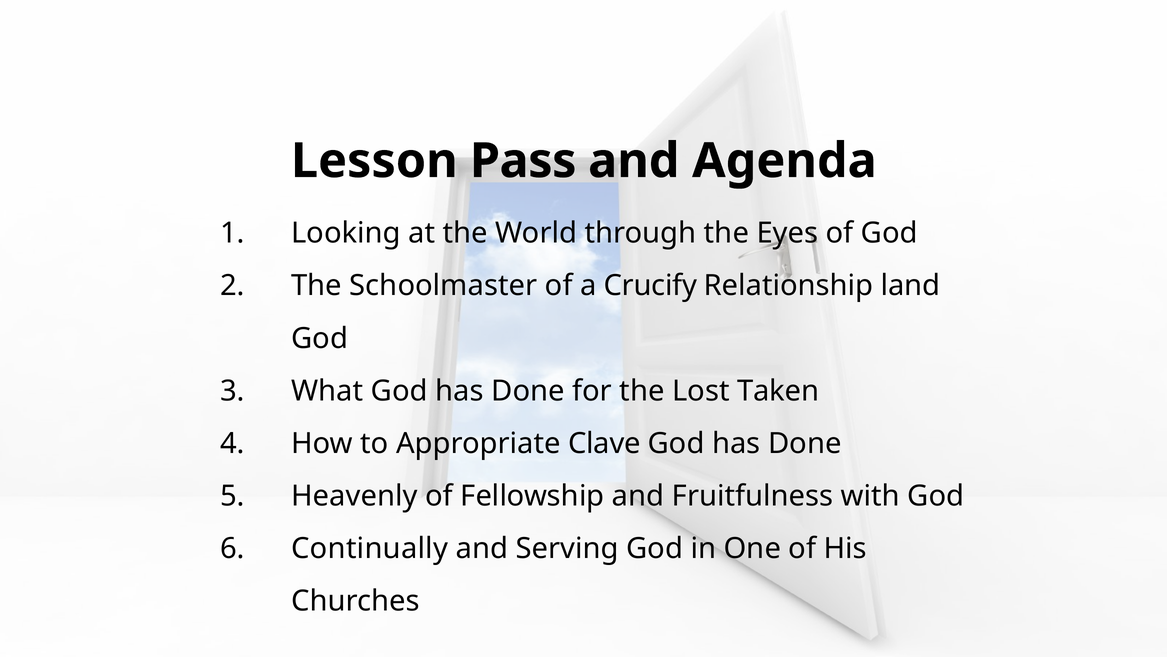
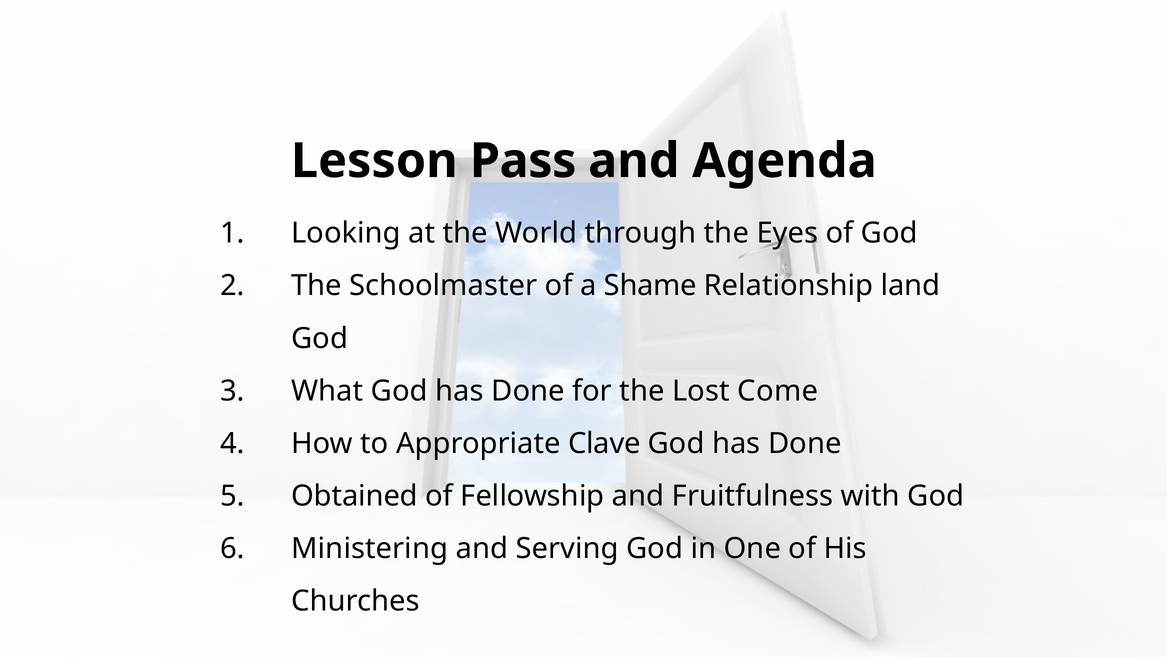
Crucify: Crucify -> Shame
Taken: Taken -> Come
Heavenly: Heavenly -> Obtained
Continually: Continually -> Ministering
